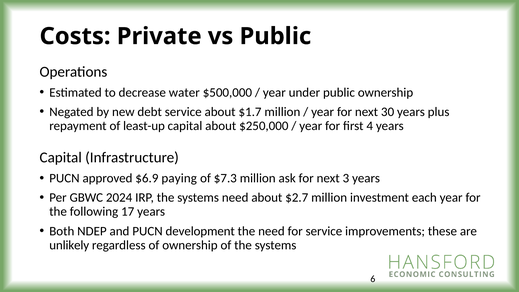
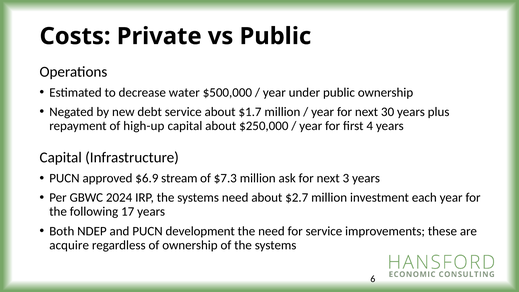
least-up: least-up -> high-up
paying: paying -> stream
unlikely: unlikely -> acquire
